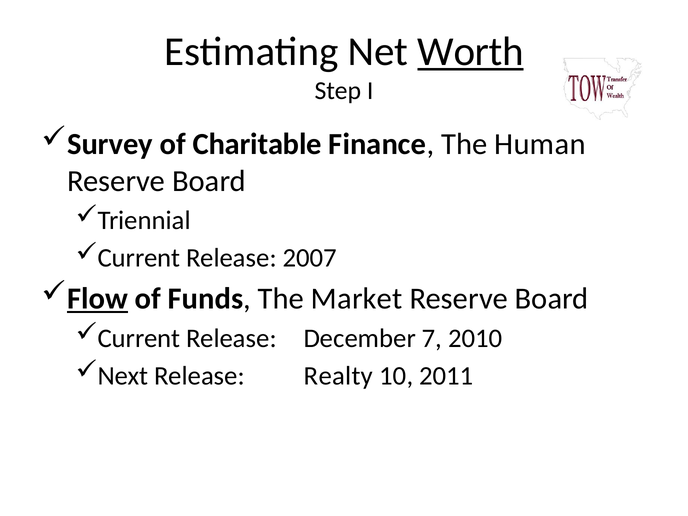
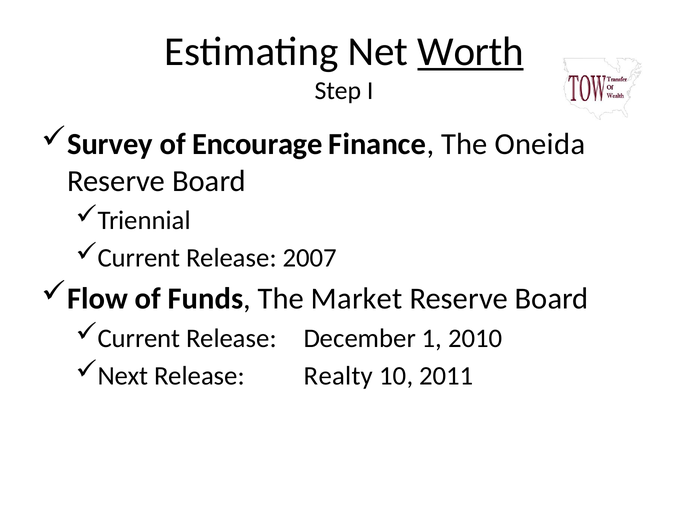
Charitable: Charitable -> Encourage
Human: Human -> Oneida
Flow underline: present -> none
7: 7 -> 1
